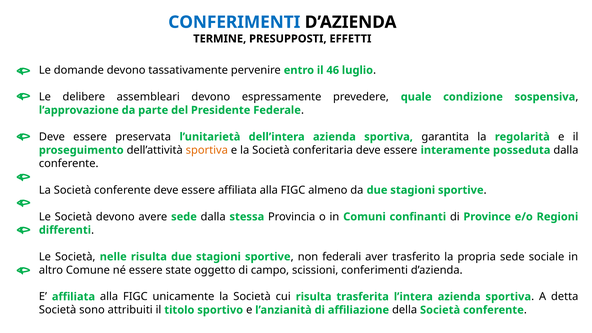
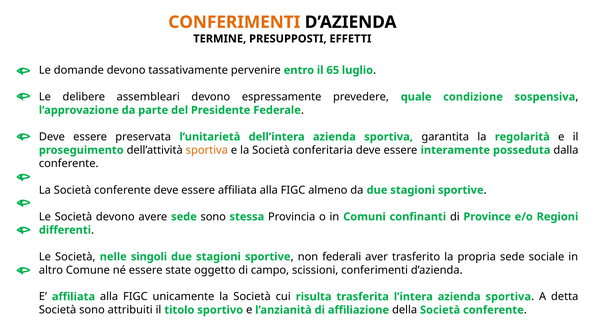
CONFERIMENTI at (234, 22) colour: blue -> orange
46: 46 -> 65
sede dalla: dalla -> sono
nelle risulta: risulta -> singoli
